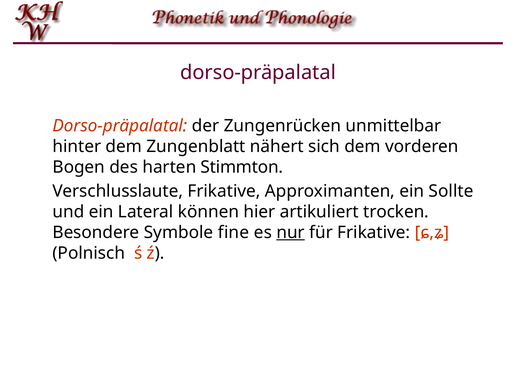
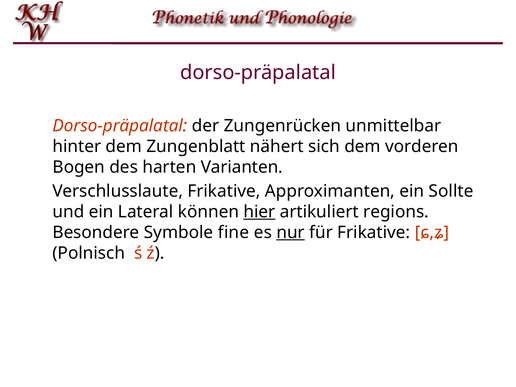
Stimmton: Stimmton -> Varianten
hier underline: none -> present
trocken: trocken -> regions
